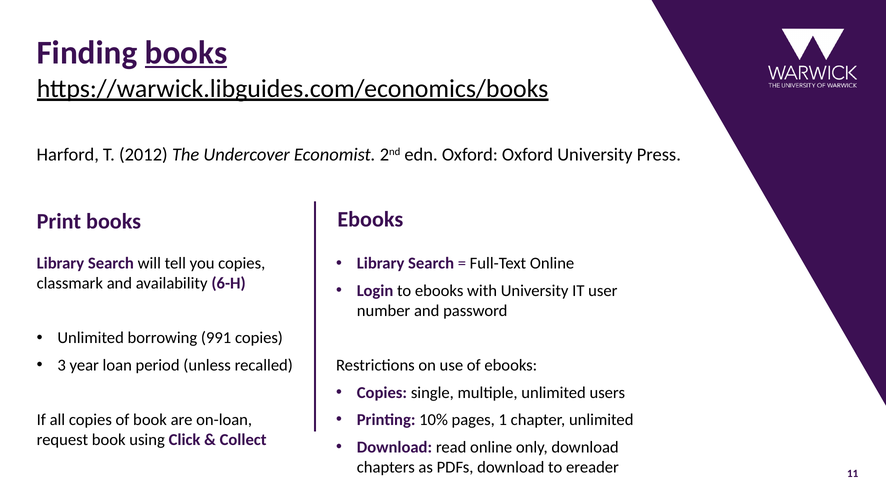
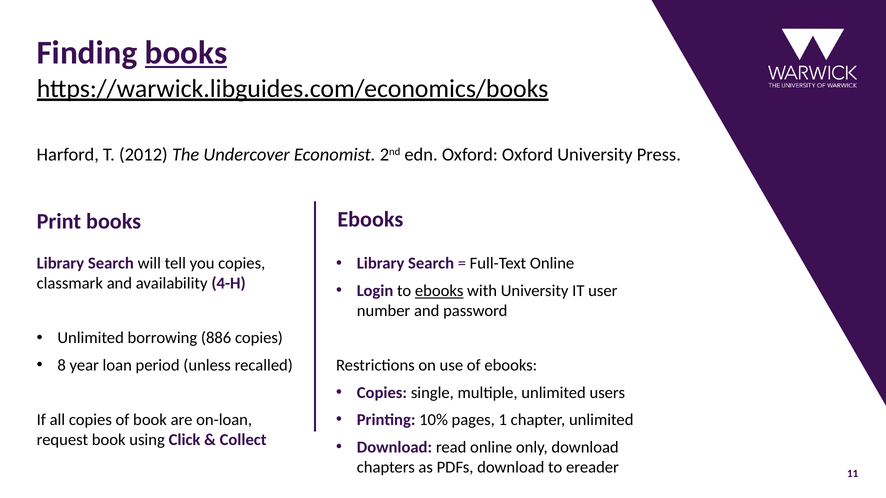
6-H: 6-H -> 4-H
ebooks at (439, 291) underline: none -> present
991: 991 -> 886
3: 3 -> 8
